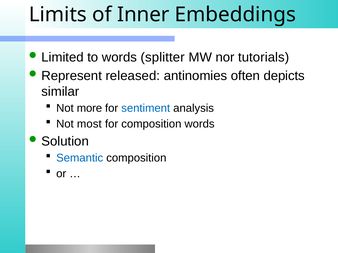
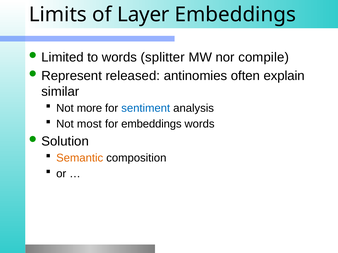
Inner: Inner -> Layer
tutorials: tutorials -> compile
depicts: depicts -> explain
for composition: composition -> embeddings
Semantic colour: blue -> orange
